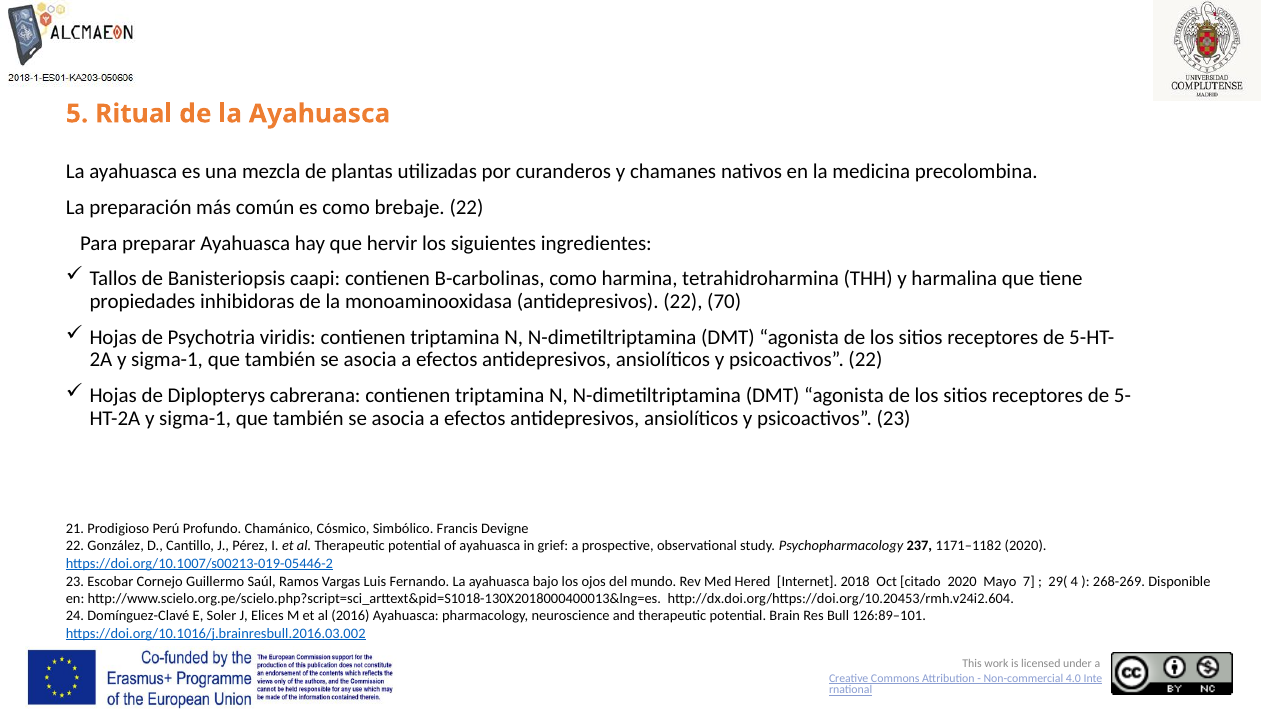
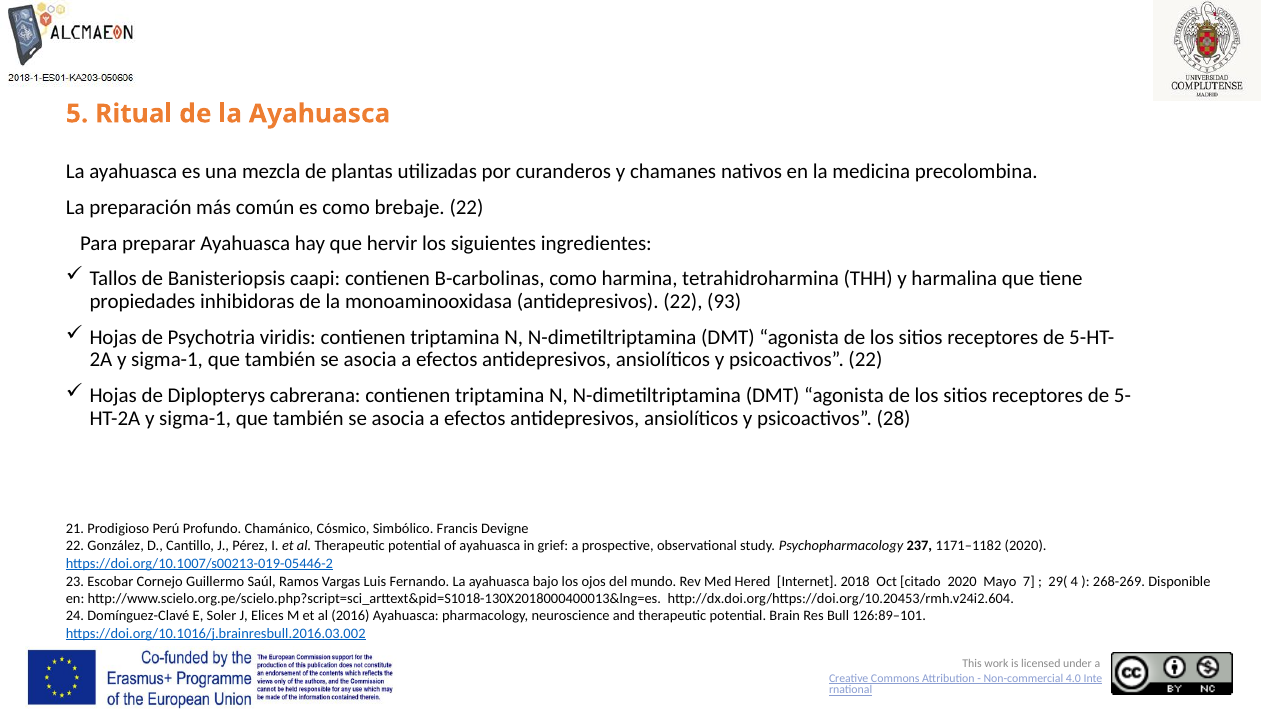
70: 70 -> 93
psicoactivos 23: 23 -> 28
